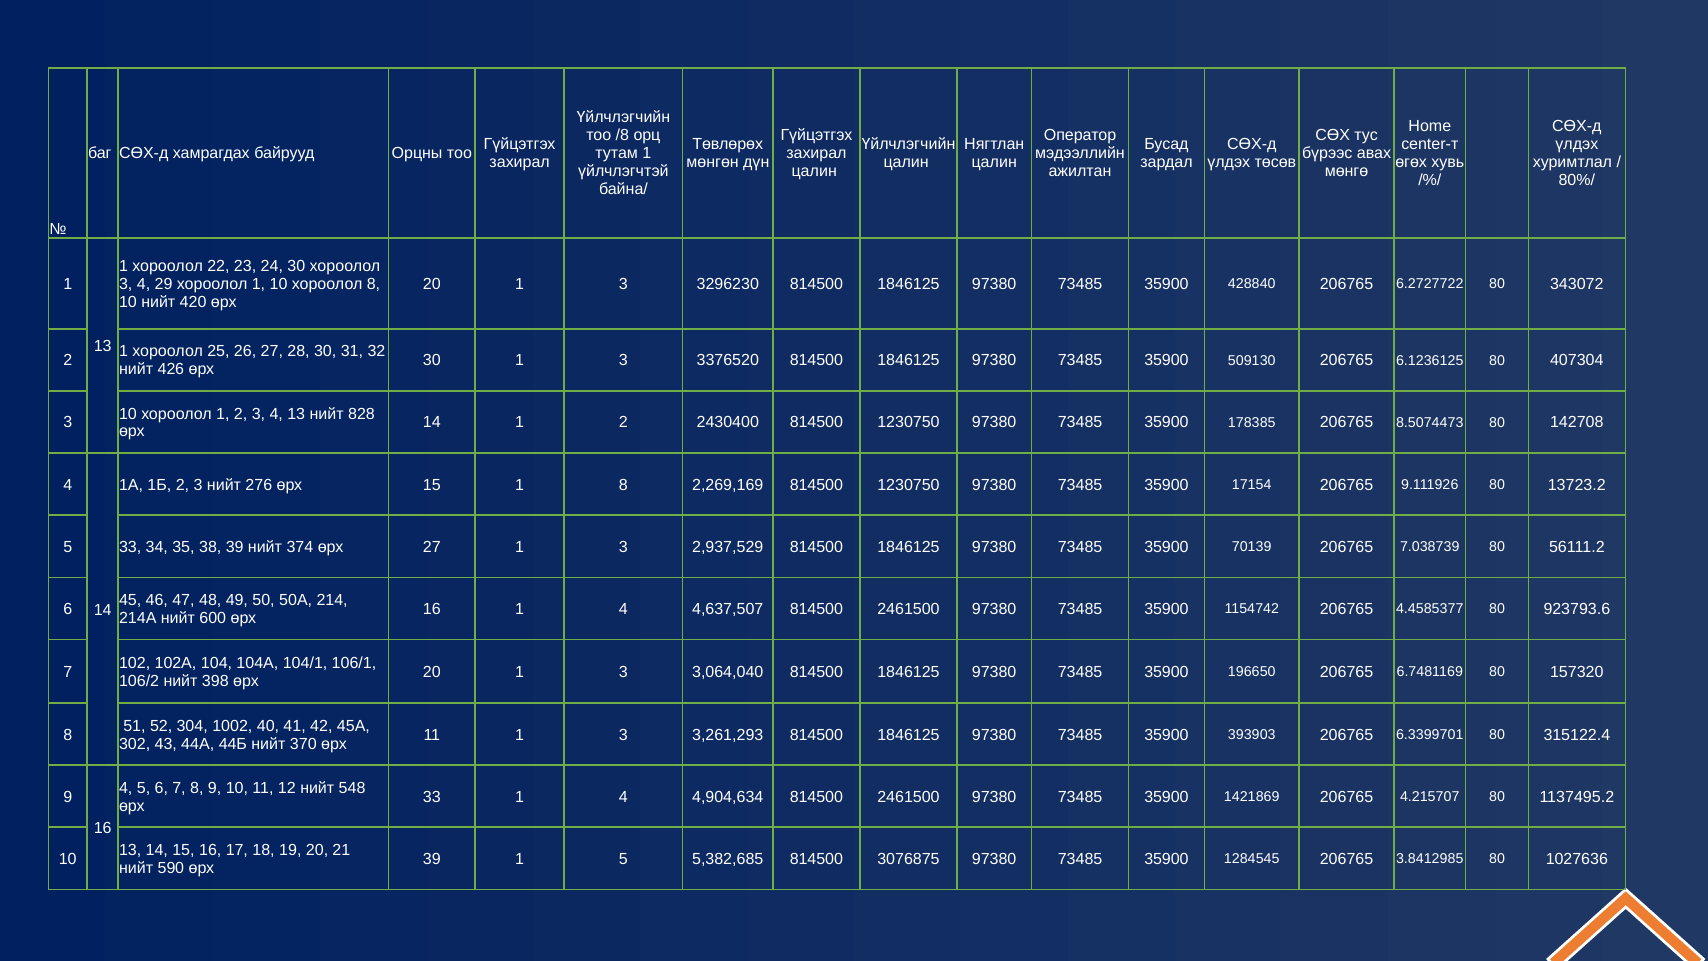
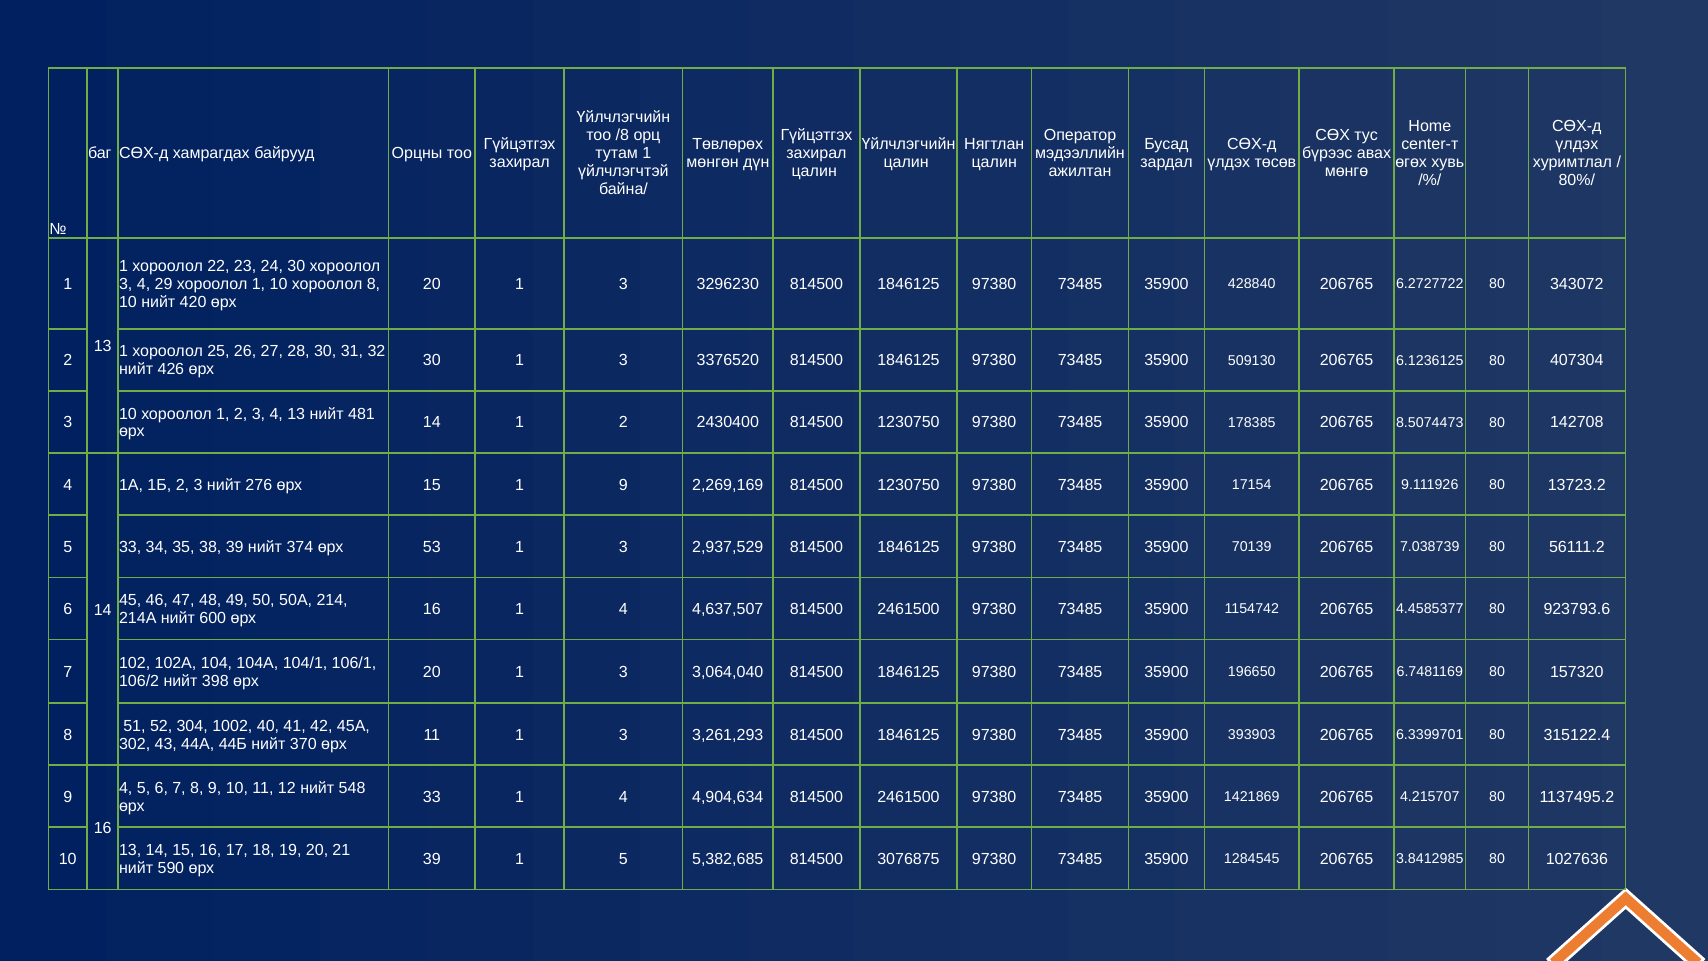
828: 828 -> 481
1 8: 8 -> 9
өрх 27: 27 -> 53
